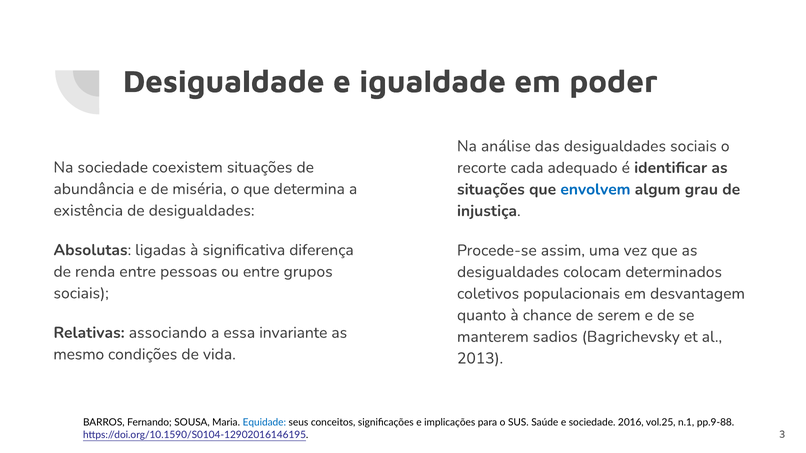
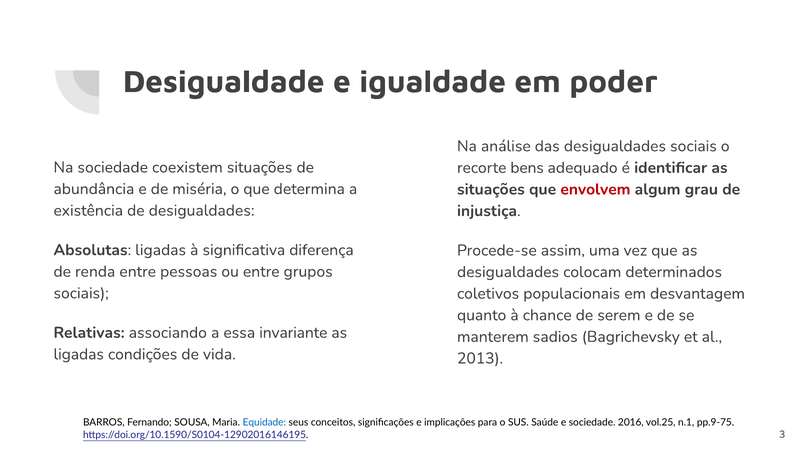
cada: cada -> bens
envolvem colour: blue -> red
mesmo at (79, 355): mesmo -> ligadas
pp.9-88: pp.9-88 -> pp.9-75
